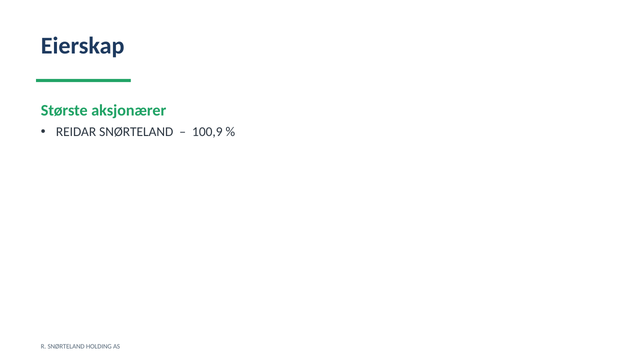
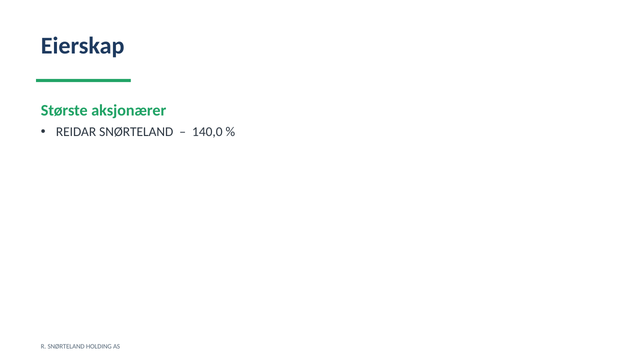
100,9: 100,9 -> 140,0
